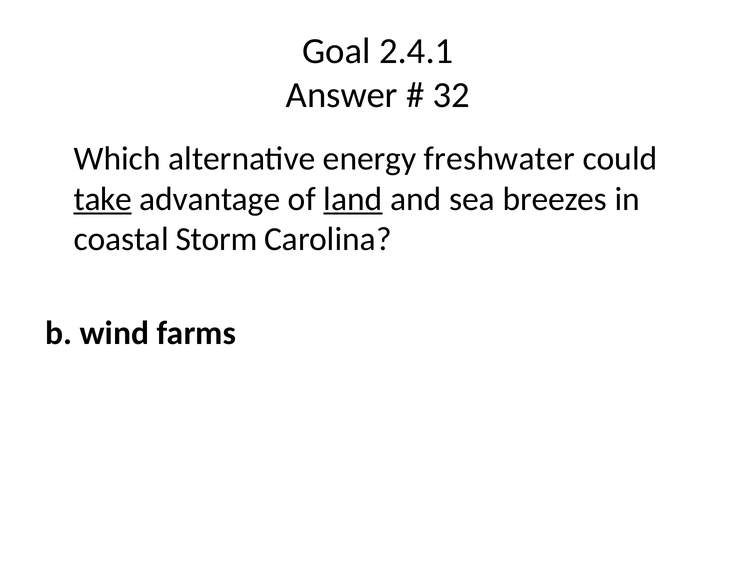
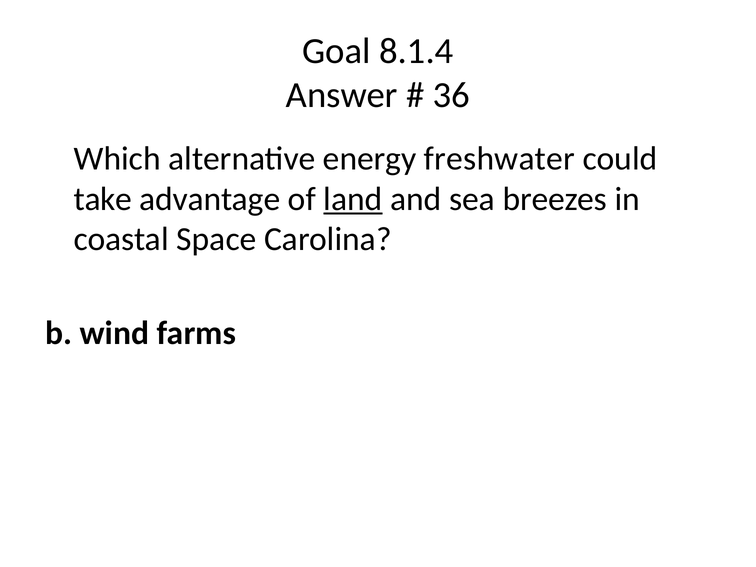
2.4.1: 2.4.1 -> 8.1.4
32: 32 -> 36
take underline: present -> none
Storm: Storm -> Space
